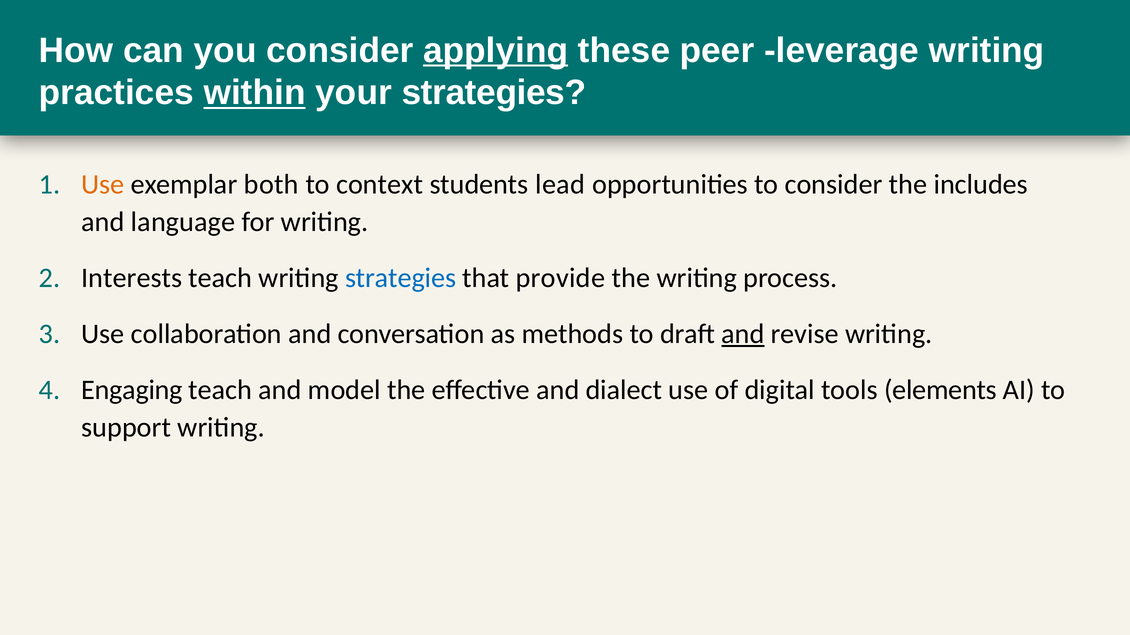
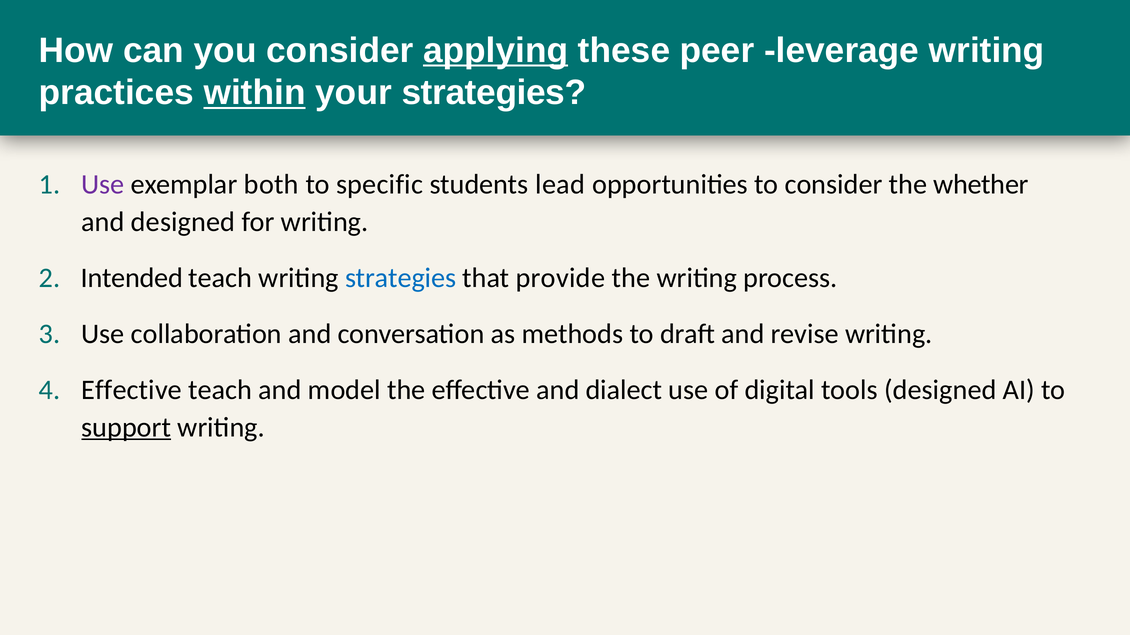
Use at (103, 185) colour: orange -> purple
context: context -> specific
includes: includes -> whether
and language: language -> designed
Interests: Interests -> Intended
and at (743, 334) underline: present -> none
Engaging at (132, 390): Engaging -> Effective
tools elements: elements -> designed
support underline: none -> present
